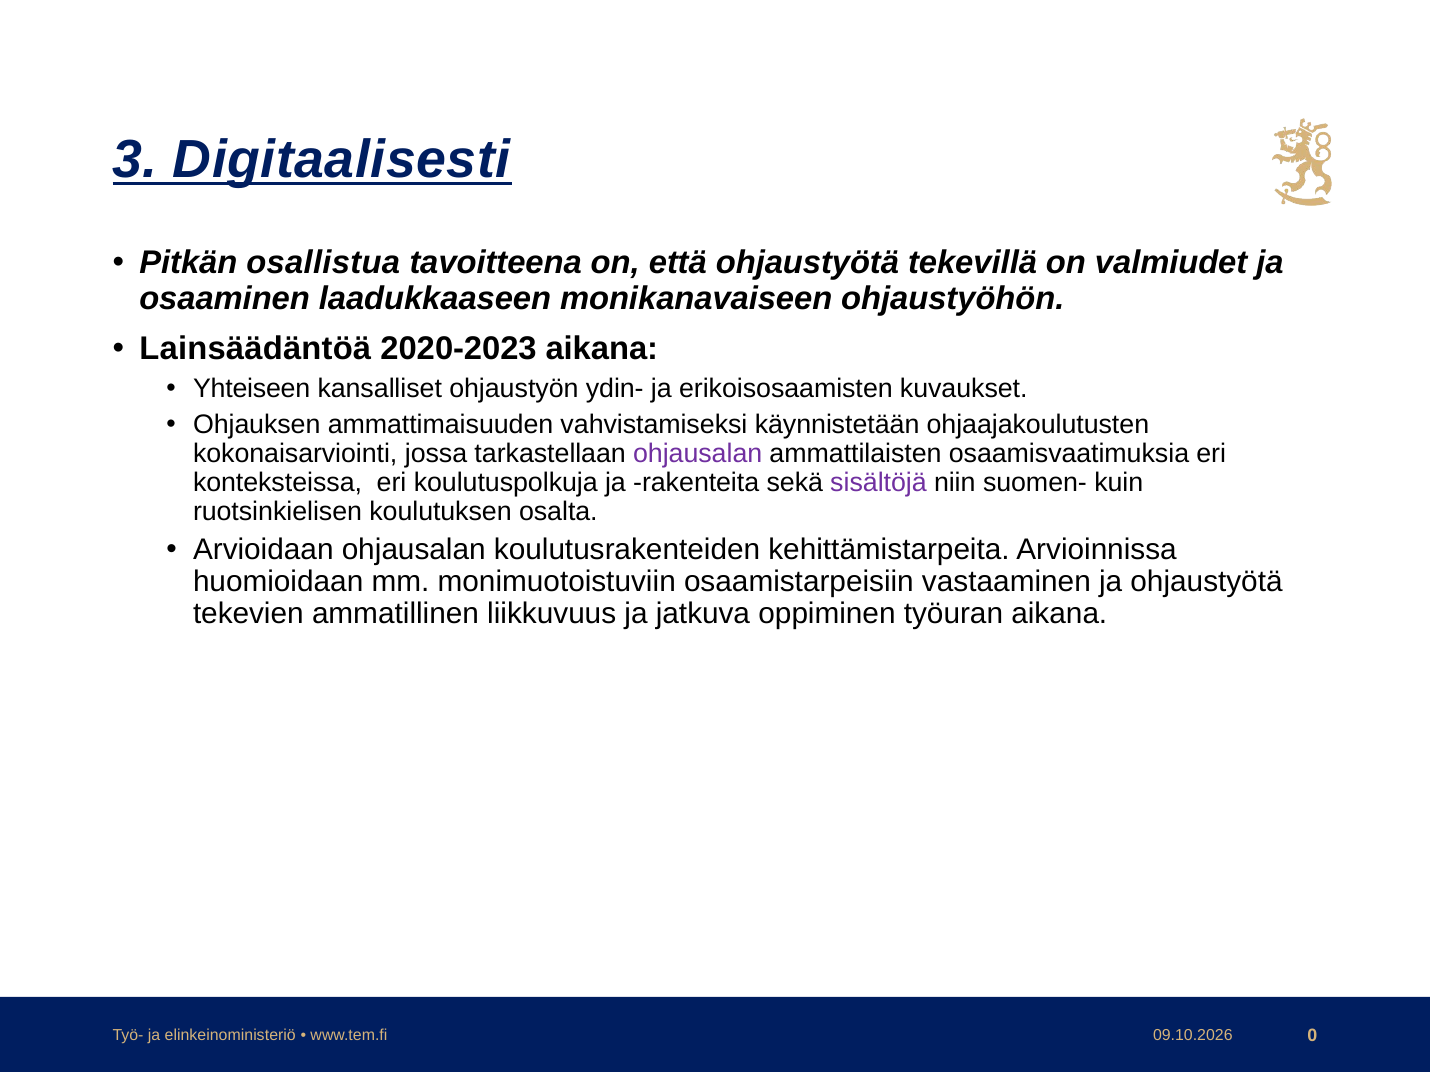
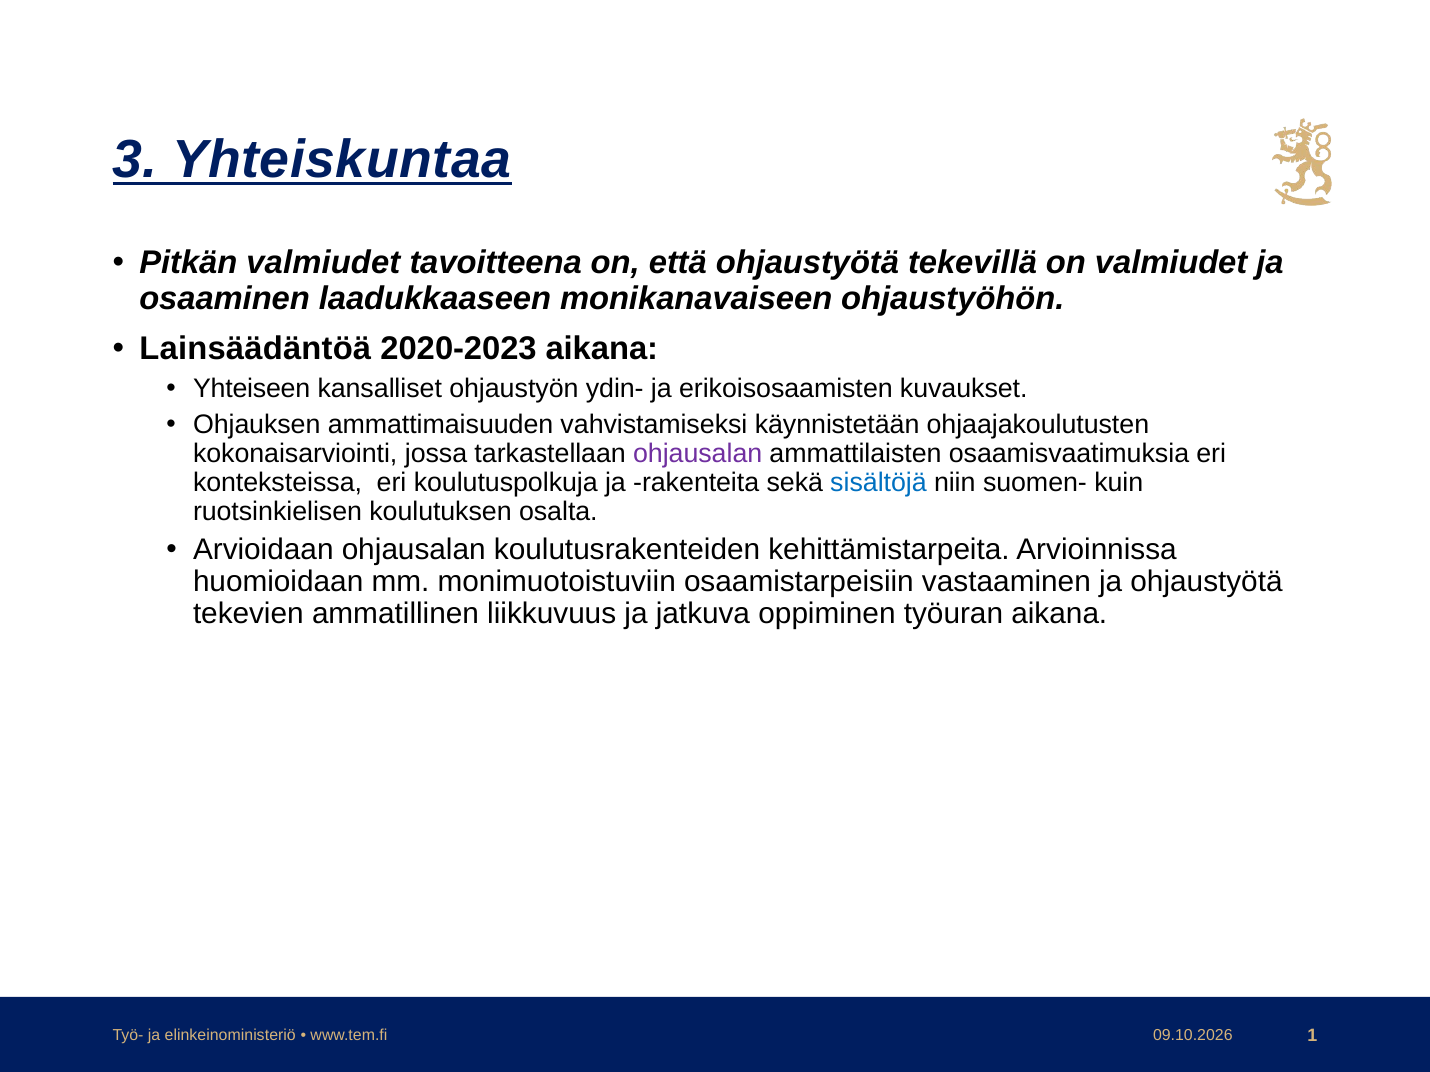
Digitaalisesti: Digitaalisesti -> Yhteiskuntaa
Pitkän osallistua: osallistua -> valmiudet
sisältöjä colour: purple -> blue
0: 0 -> 1
